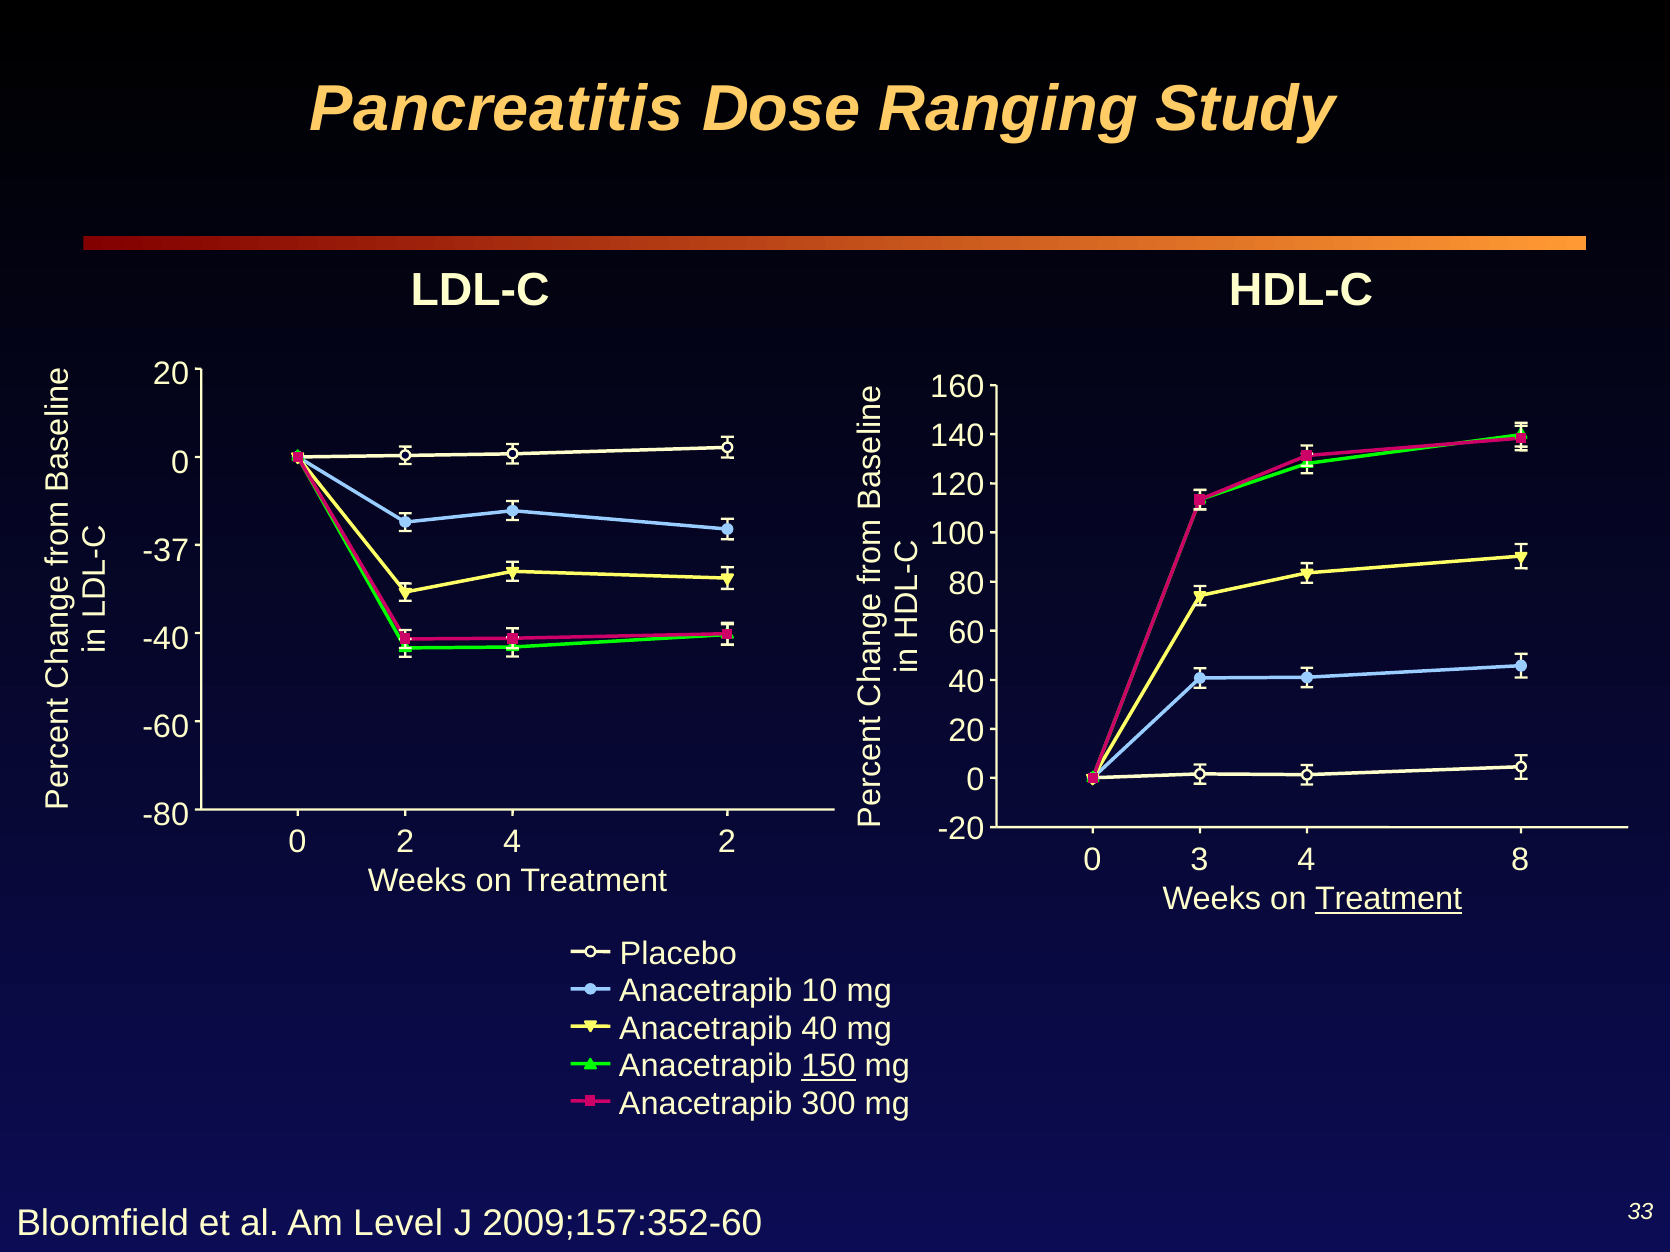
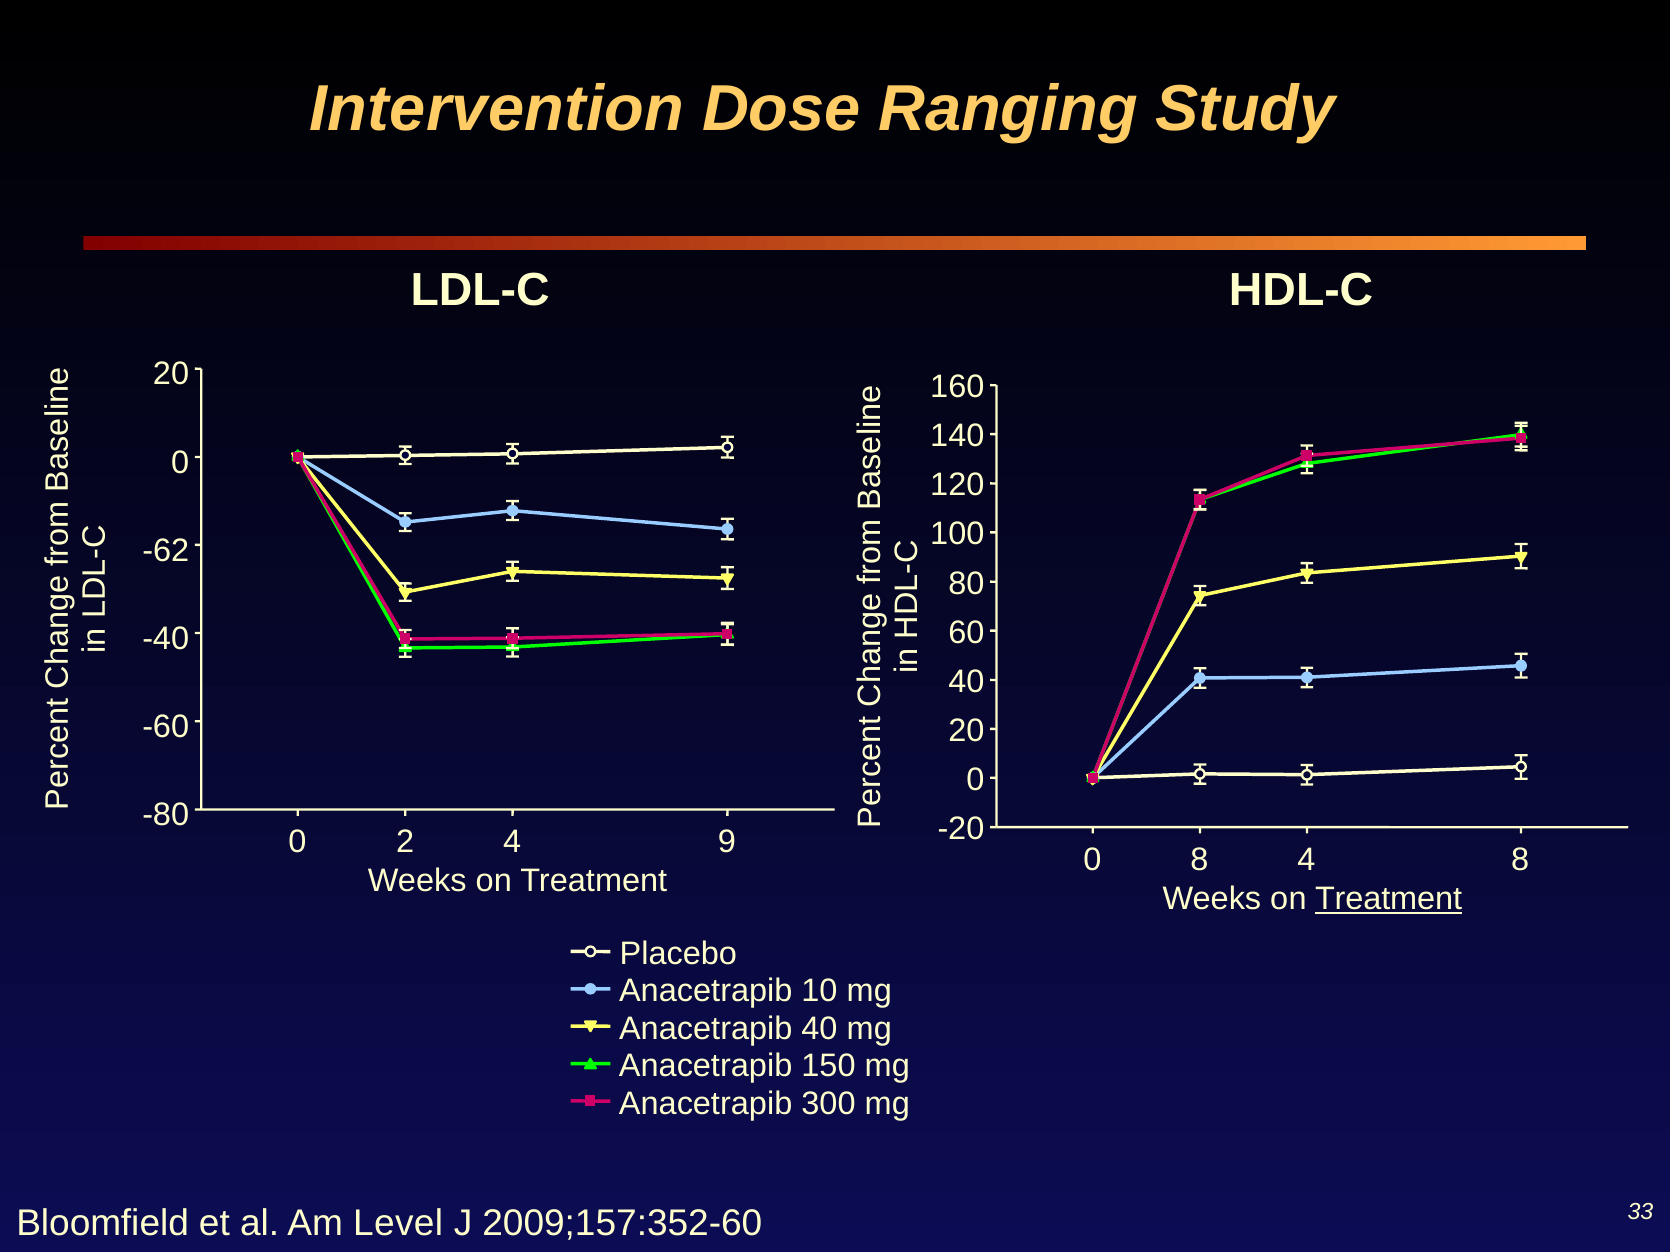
Pancreatitis: Pancreatitis -> Intervention
-37: -37 -> -62
4 2: 2 -> 9
0 3: 3 -> 8
150 underline: present -> none
